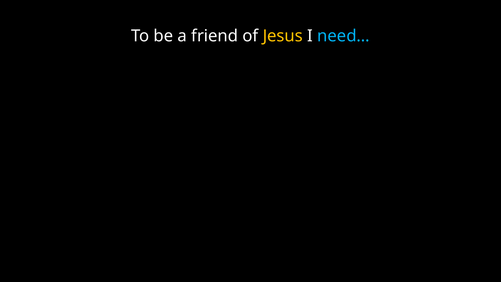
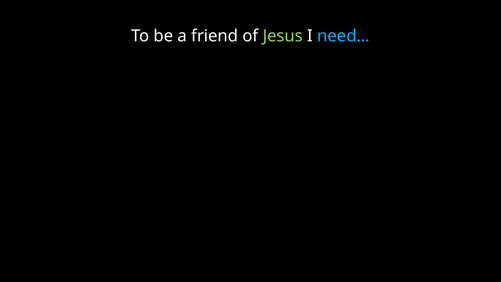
Jesus colour: yellow -> light green
